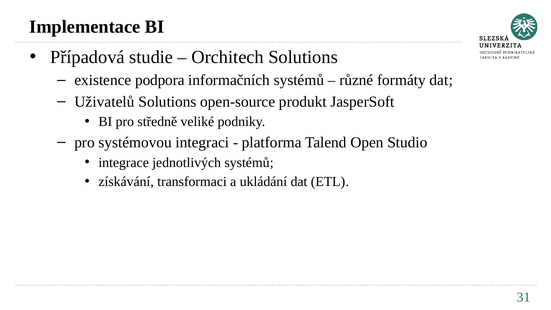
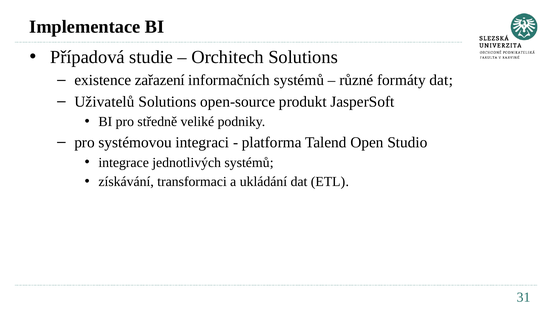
podpora: podpora -> zařazení
